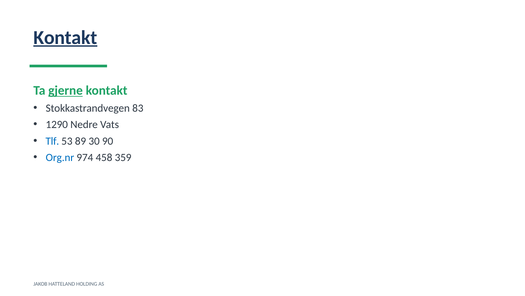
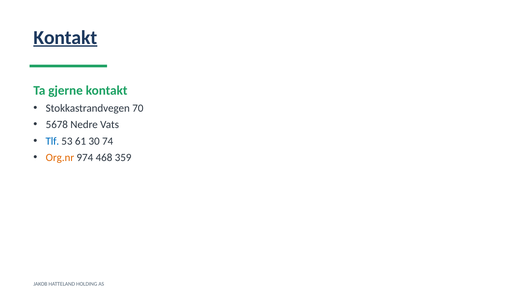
gjerne underline: present -> none
83: 83 -> 70
1290: 1290 -> 5678
89: 89 -> 61
90: 90 -> 74
Org.nr colour: blue -> orange
458: 458 -> 468
